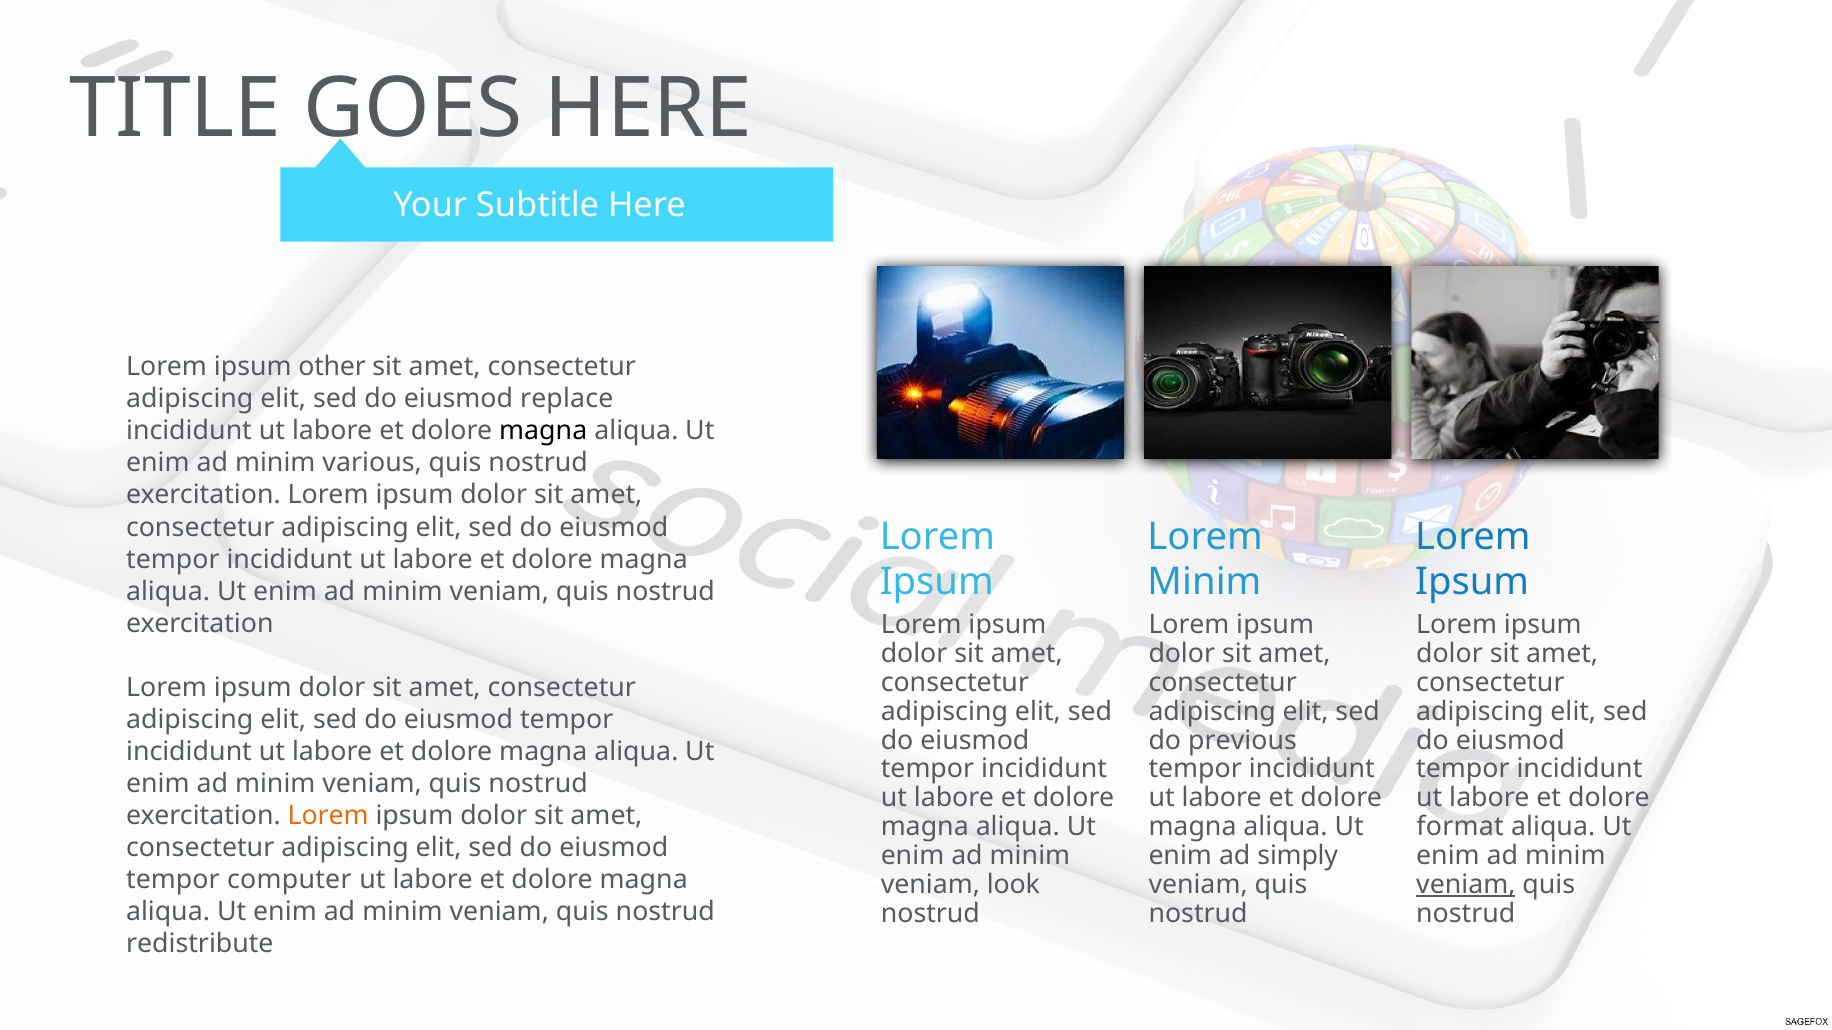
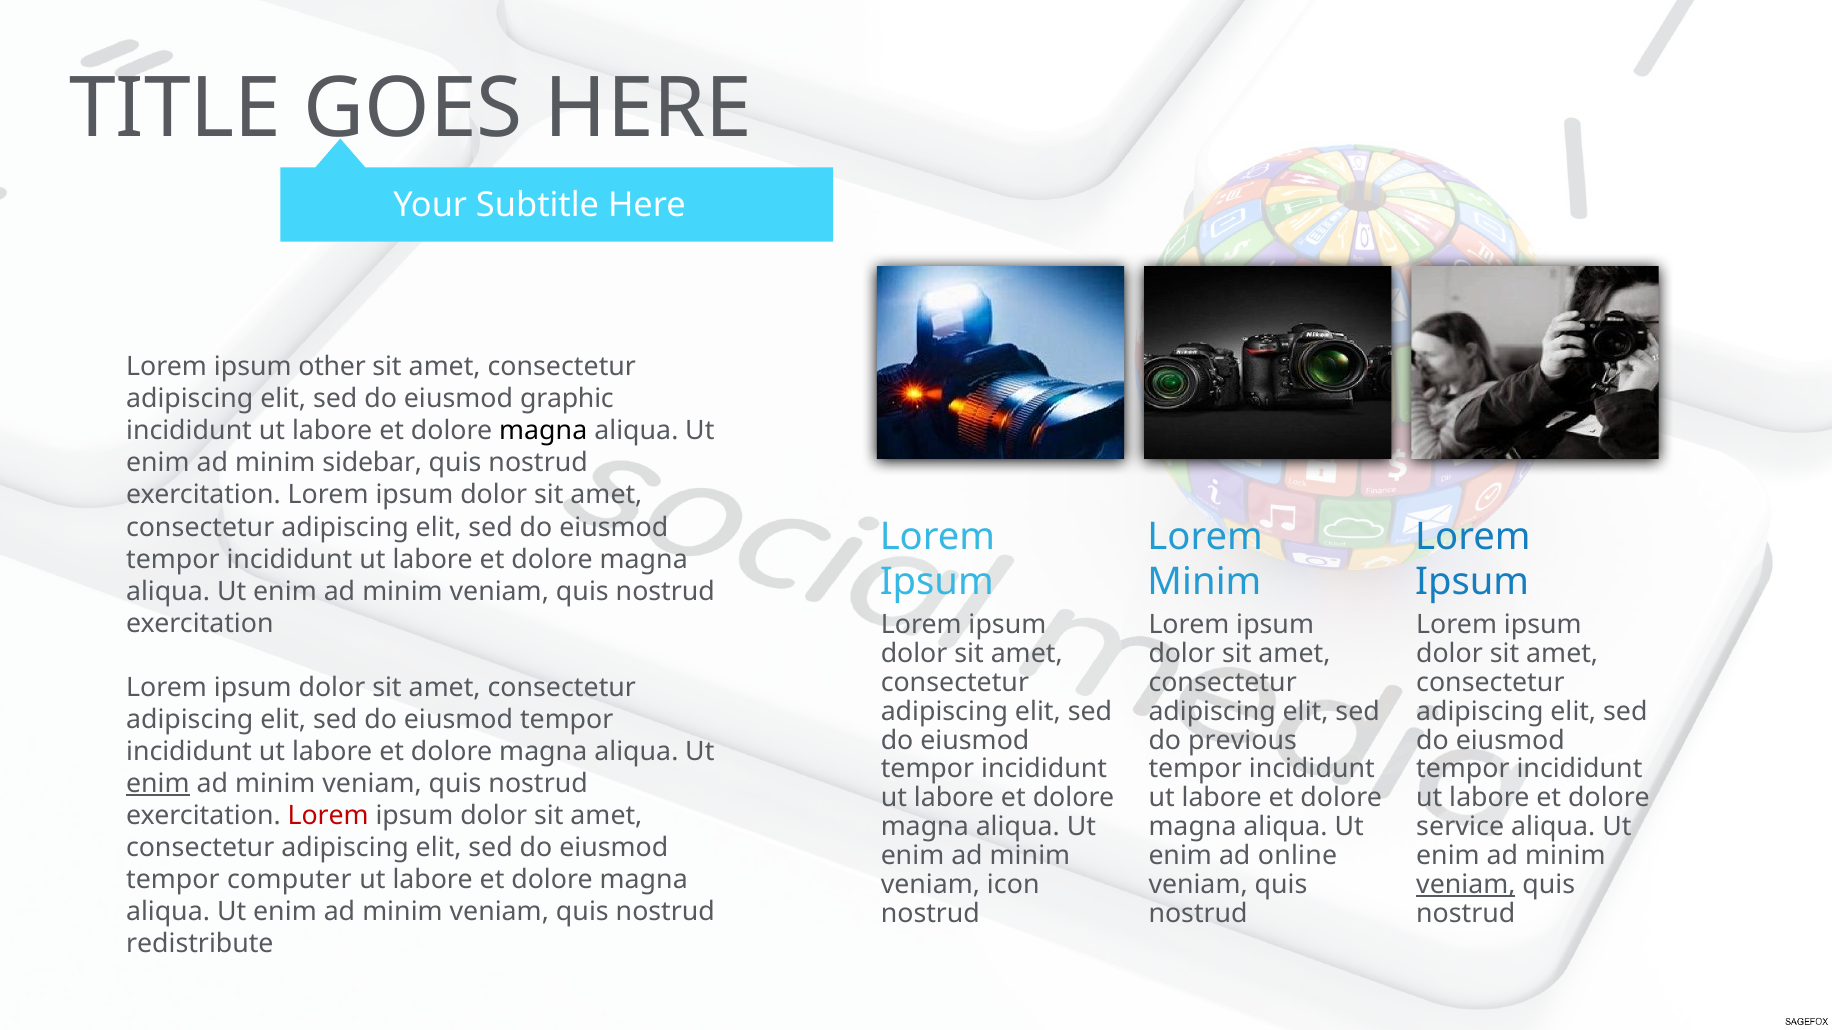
replace: replace -> graphic
various: various -> sidebar
enim at (158, 784) underline: none -> present
Lorem at (328, 816) colour: orange -> red
format: format -> service
simply: simply -> online
look: look -> icon
